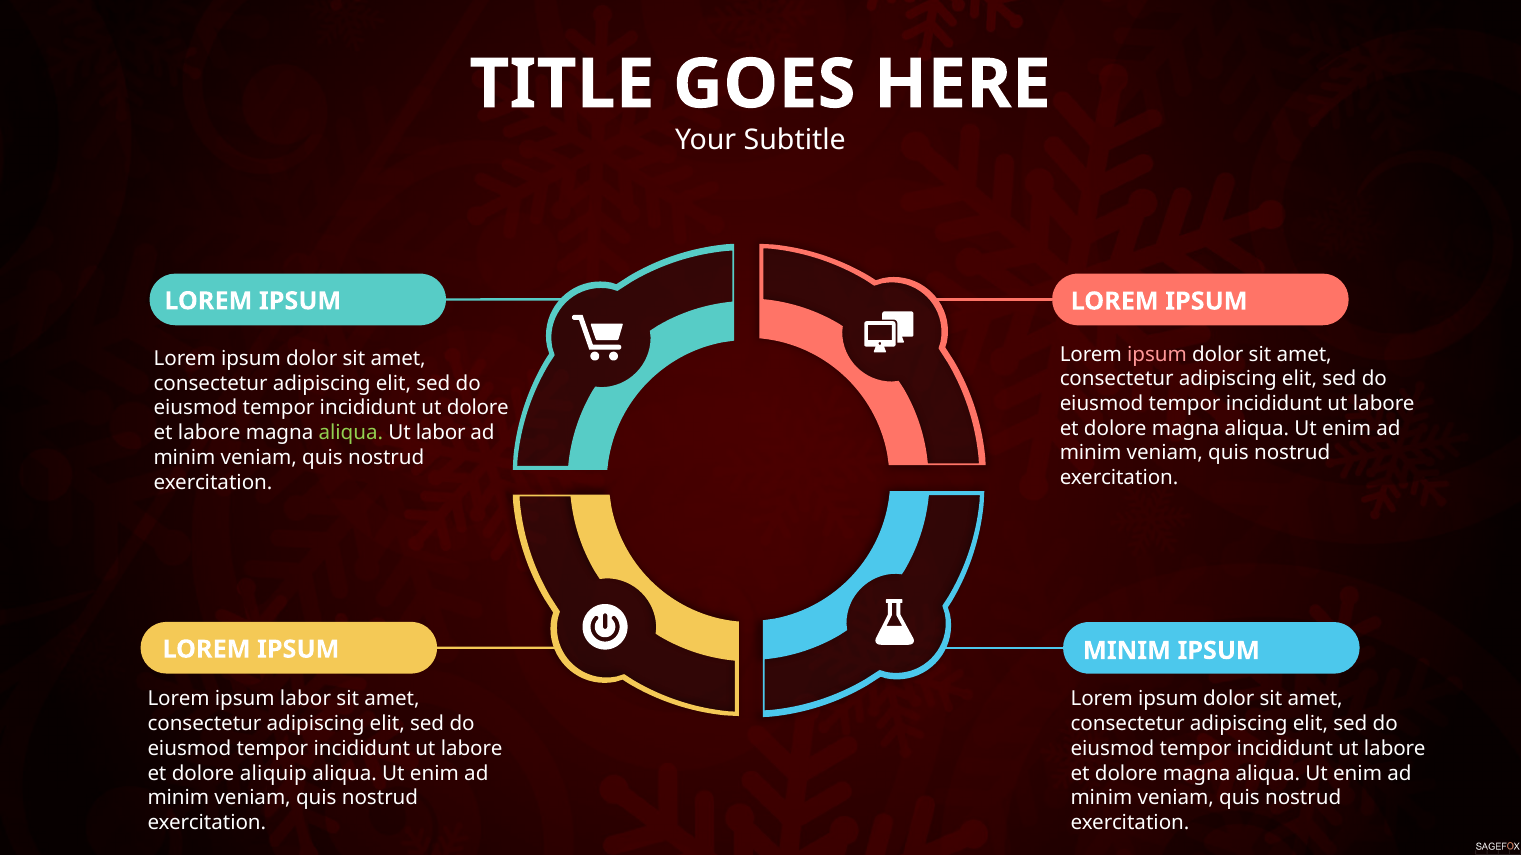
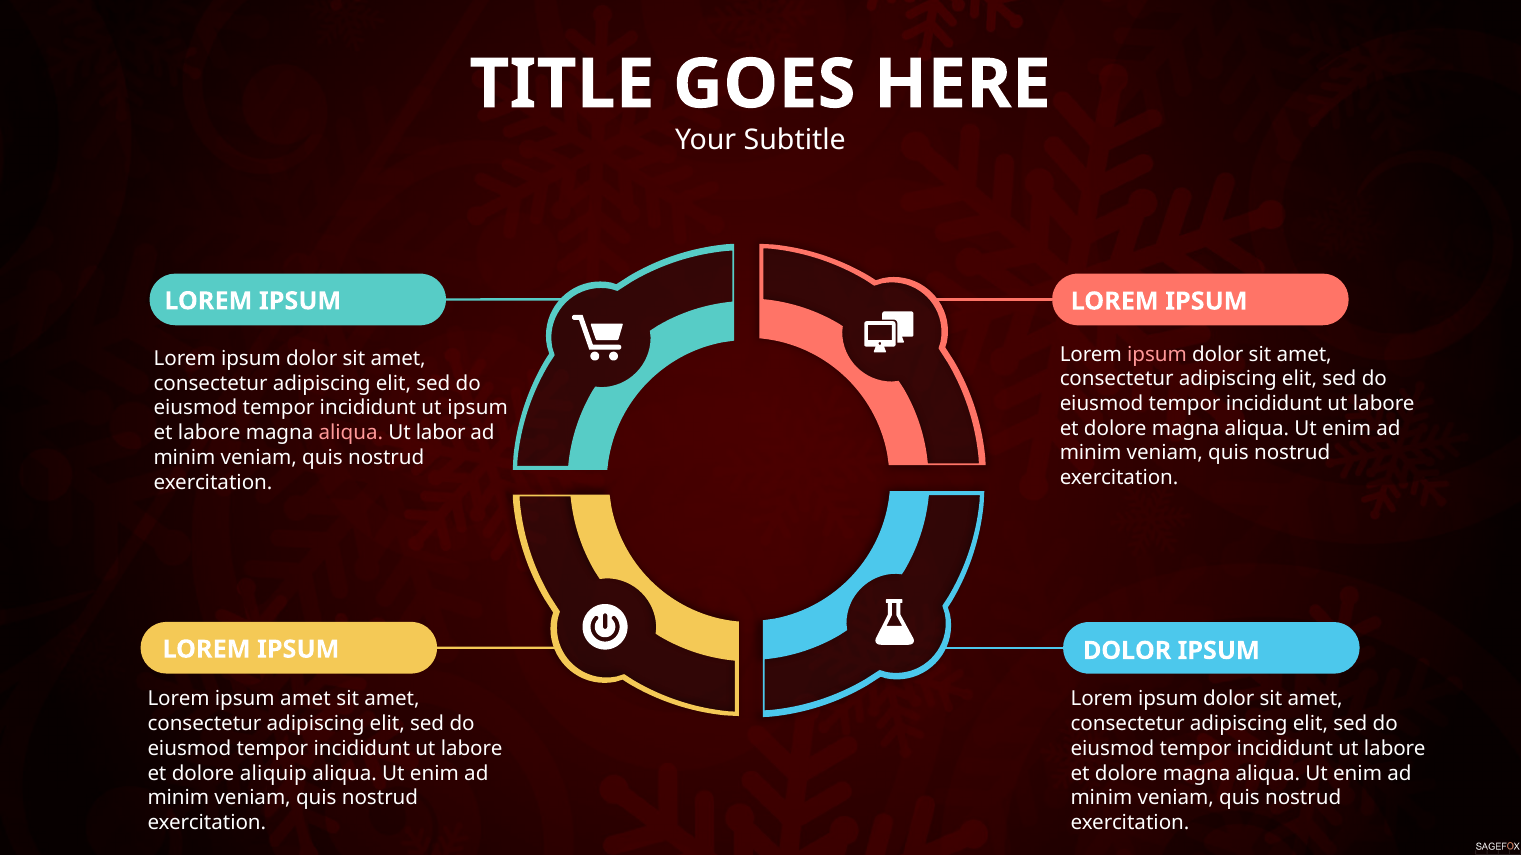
ut dolore: dolore -> ipsum
aliqua at (351, 433) colour: light green -> pink
MINIM at (1127, 651): MINIM -> DOLOR
ipsum labor: labor -> amet
